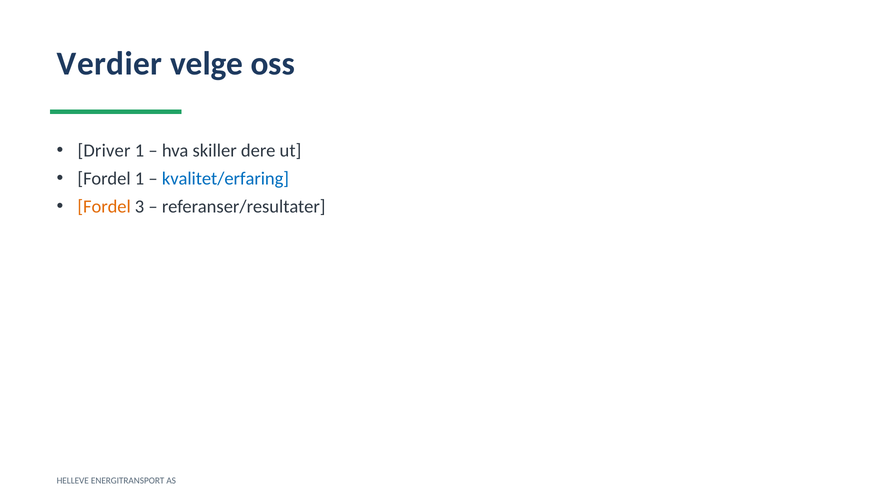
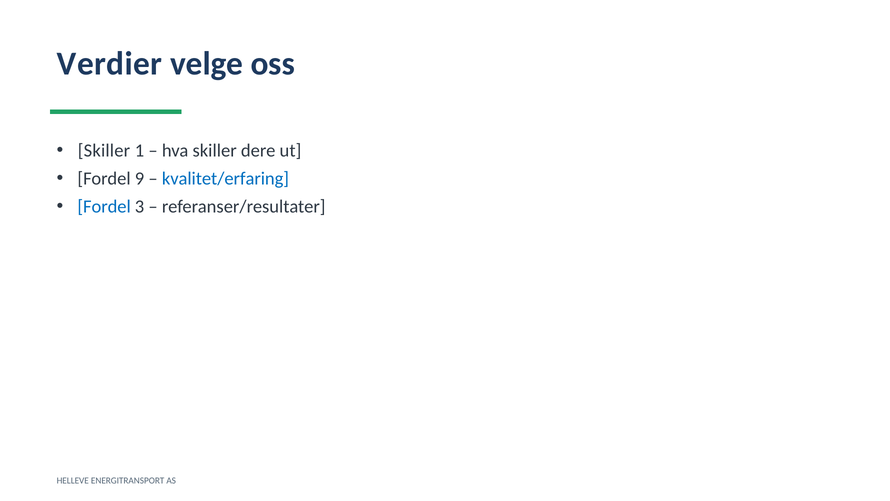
Driver at (104, 151): Driver -> Skiller
Fordel 1: 1 -> 9
Fordel at (104, 206) colour: orange -> blue
